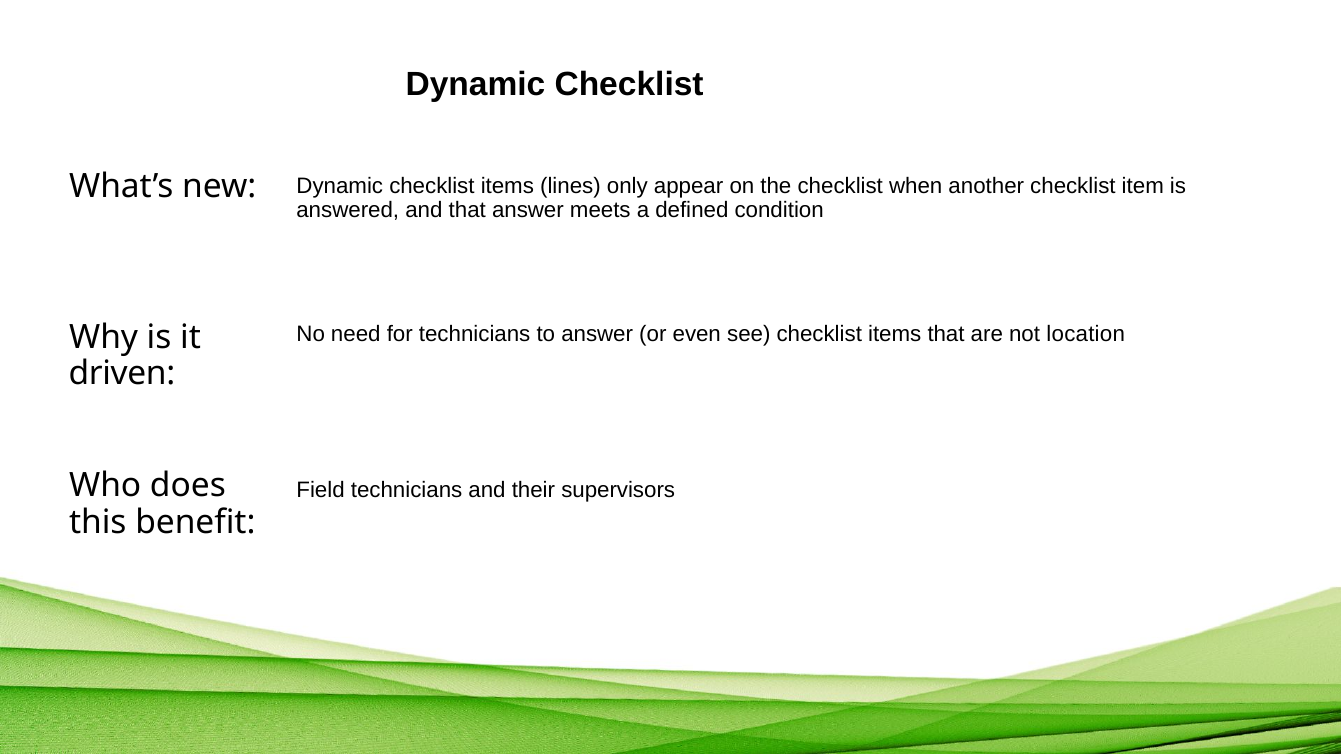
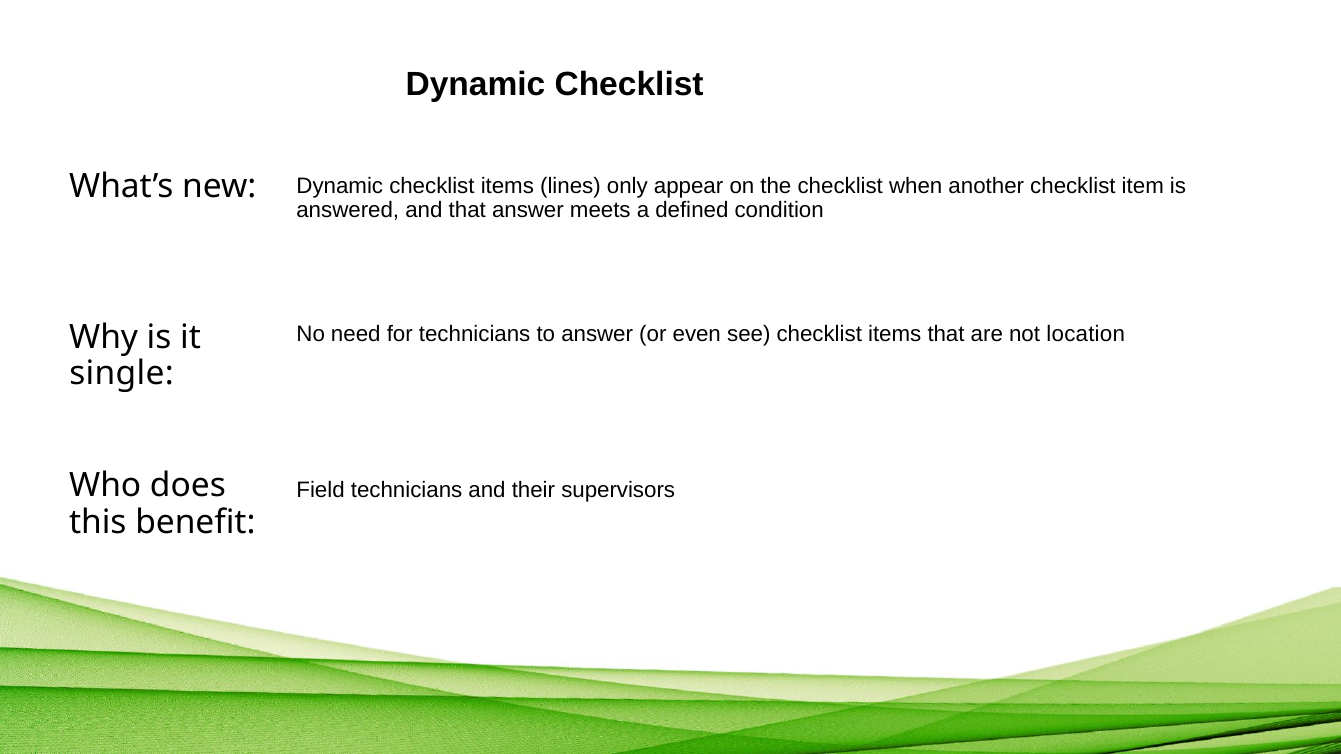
driven: driven -> single
